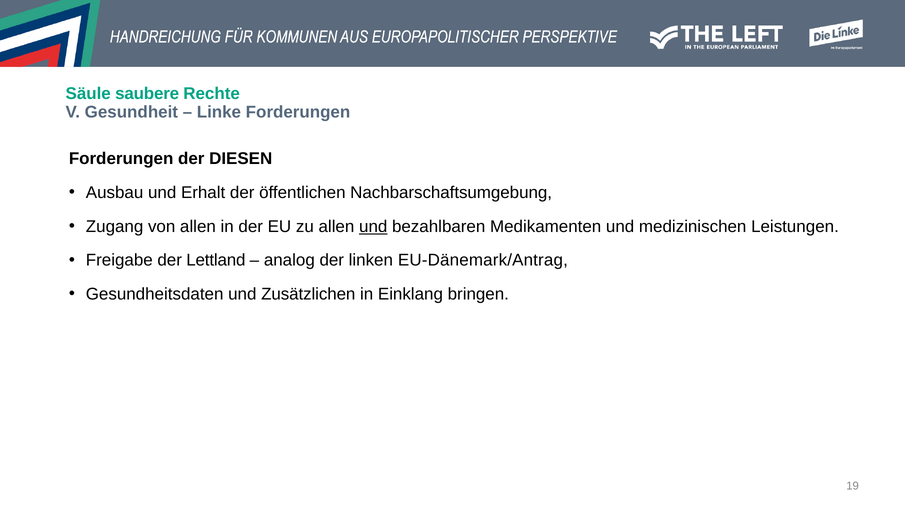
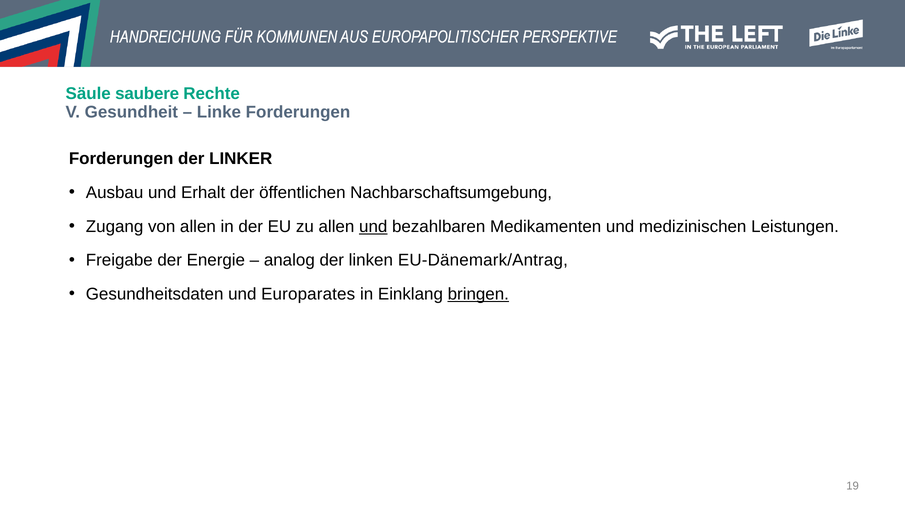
DIESEN: DIESEN -> LINKER
Lettland: Lettland -> Energie
Zusätzlichen: Zusätzlichen -> Europarates
bringen underline: none -> present
